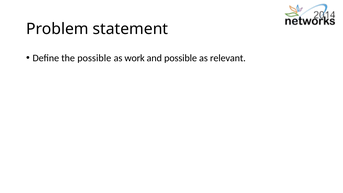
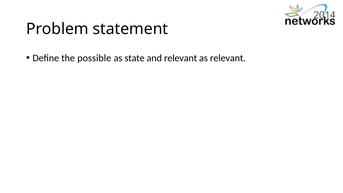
work: work -> state
and possible: possible -> relevant
